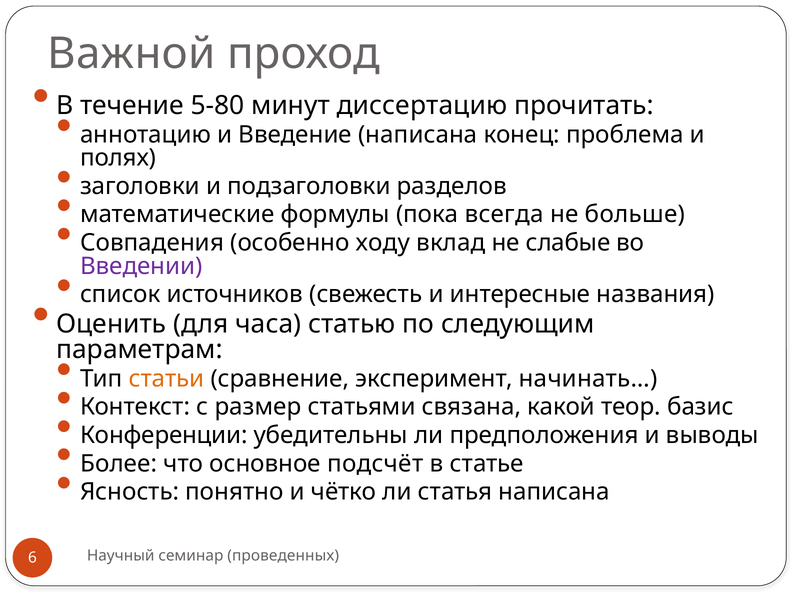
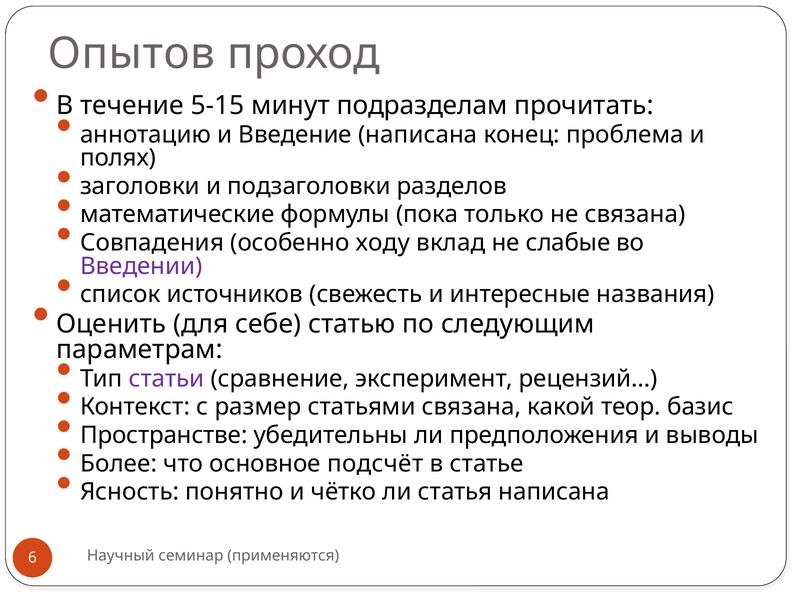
Важной: Важной -> Опытов
5-80: 5-80 -> 5-15
диссертацию: диссертацию -> подразделам
всегда: всегда -> только
не больше: больше -> связана
часа: часа -> себе
статьи colour: orange -> purple
начинать…: начинать… -> рецензий…
Конференции: Конференции -> Пространстве
проведенных: проведенных -> применяются
